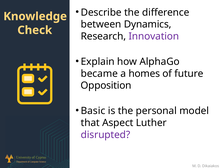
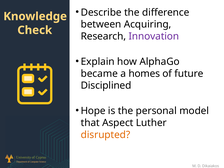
Dynamics: Dynamics -> Acquiring
Opposition: Opposition -> Disciplined
Basic: Basic -> Hope
disrupted colour: purple -> orange
